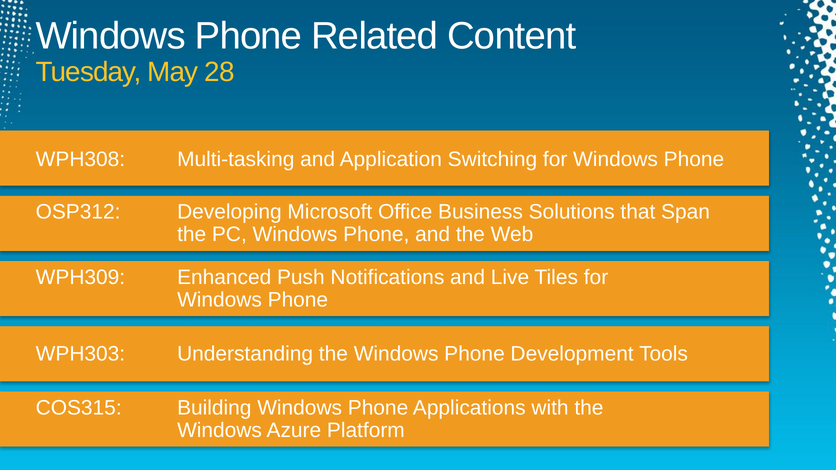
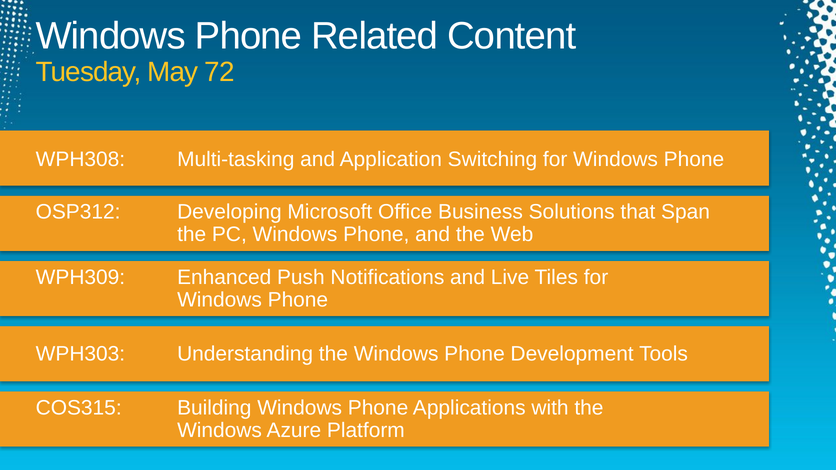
28: 28 -> 72
